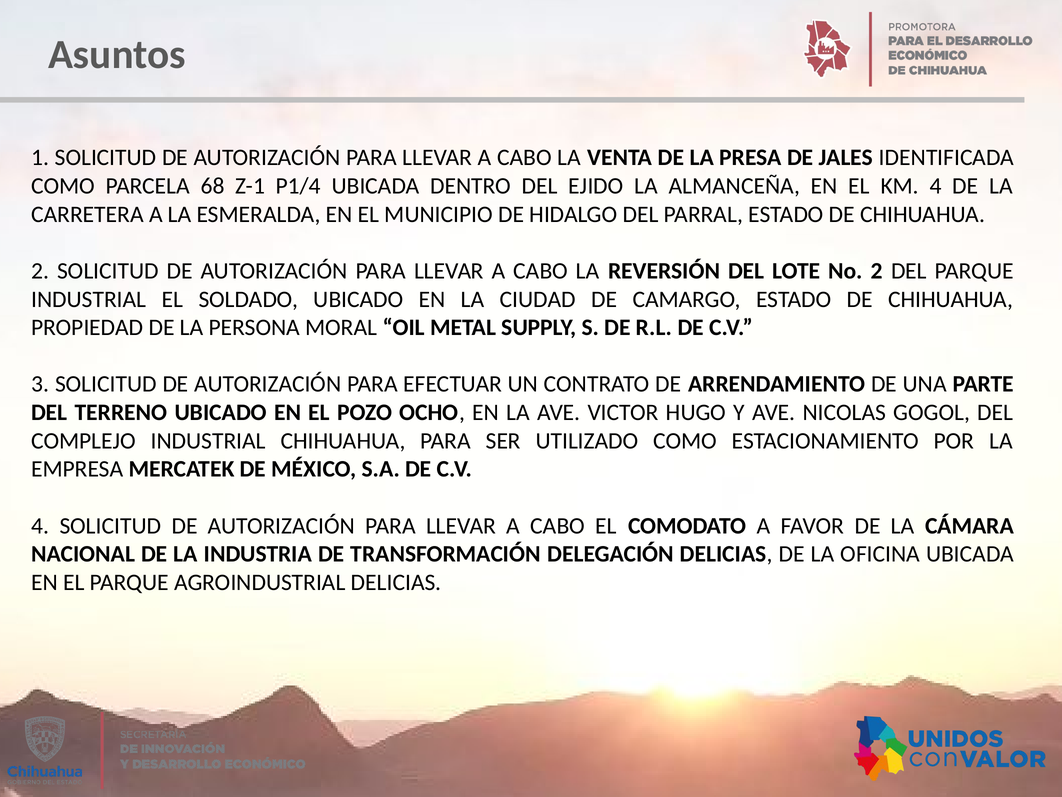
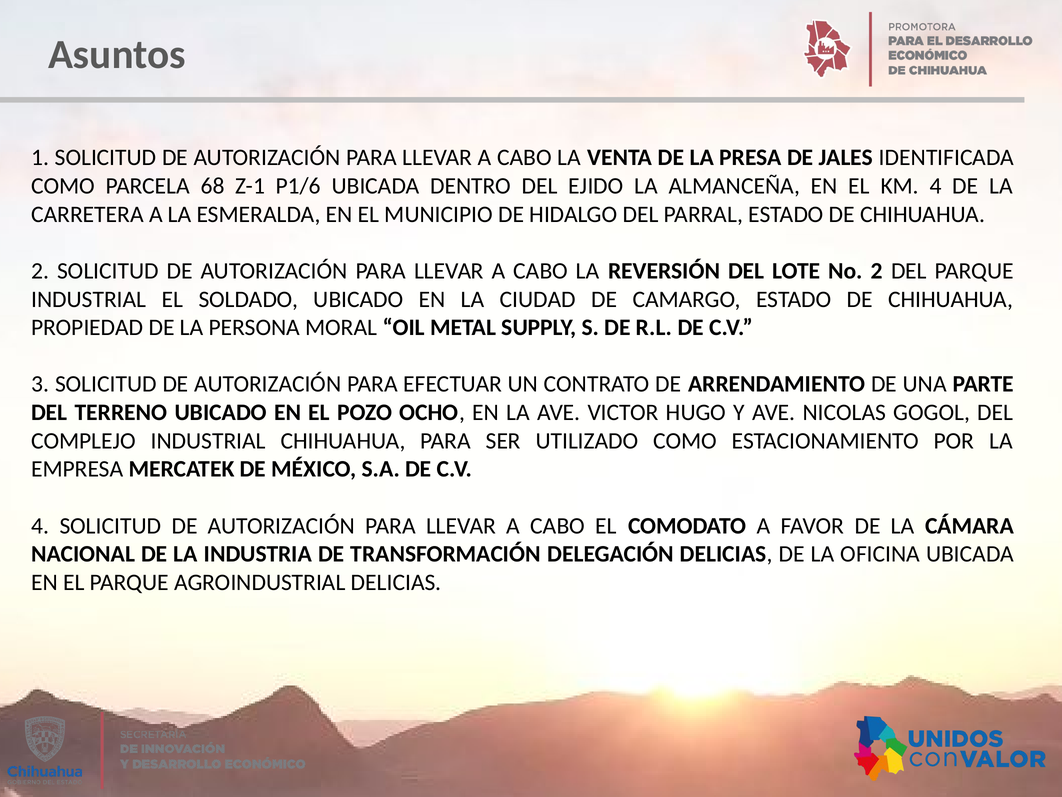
P1/4: P1/4 -> P1/6
